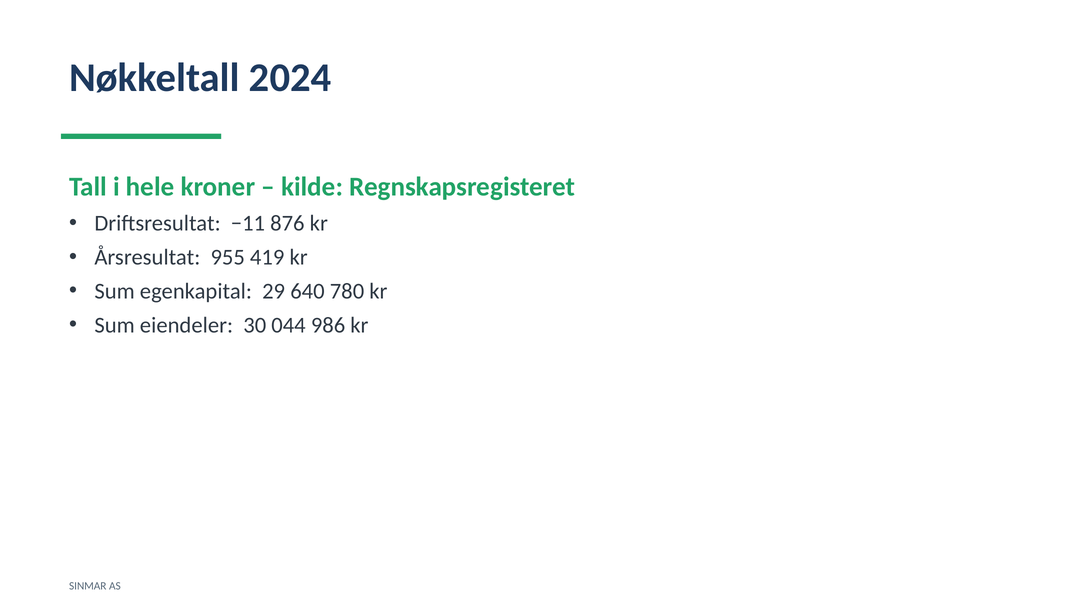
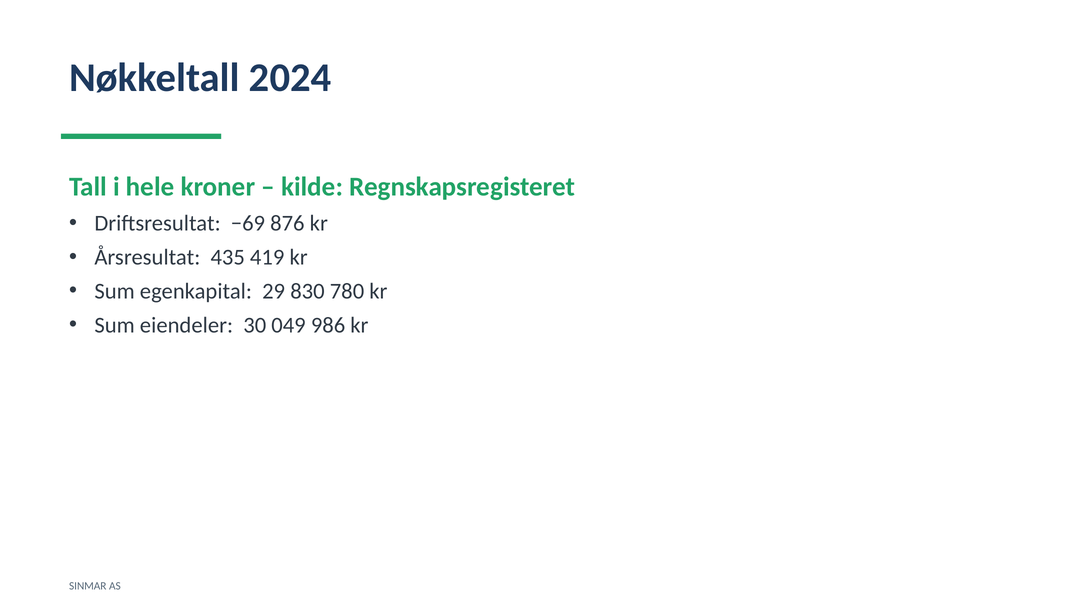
−11: −11 -> −69
955: 955 -> 435
640: 640 -> 830
044: 044 -> 049
